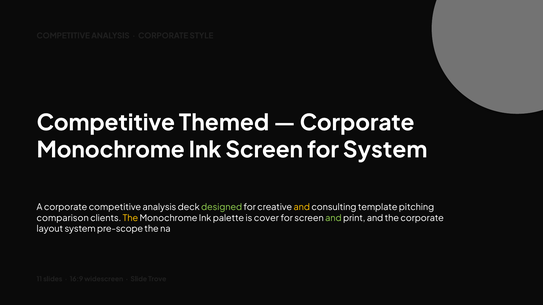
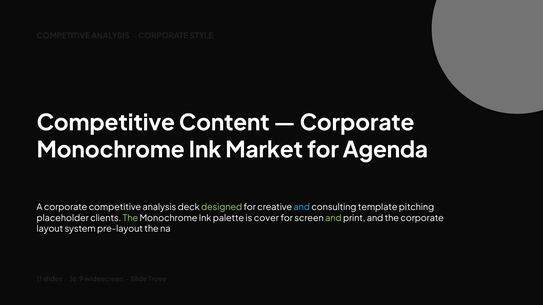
Themed: Themed -> Content
Ink Screen: Screen -> Market
for System: System -> Agenda
and at (302, 208) colour: yellow -> light blue
comparison: comparison -> placeholder
The at (130, 218) colour: yellow -> light green
pre-scope: pre-scope -> pre-layout
